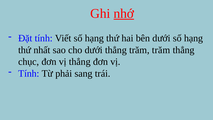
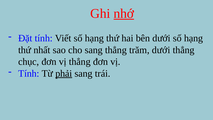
cho dưới: dưới -> sang
trăm trăm: trăm -> dưới
phải underline: none -> present
